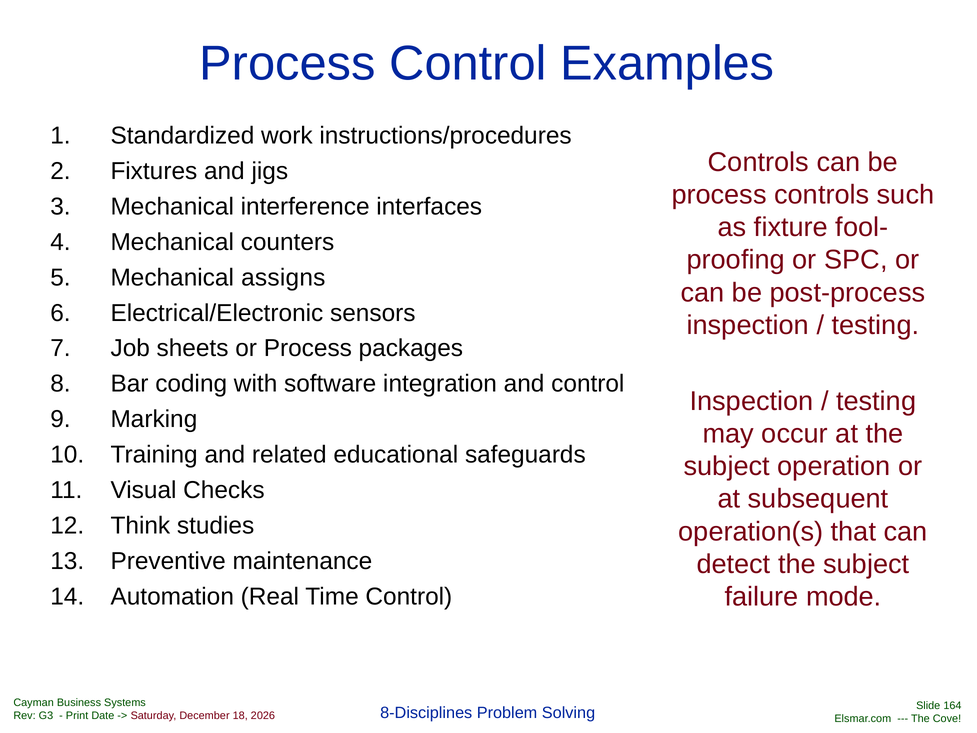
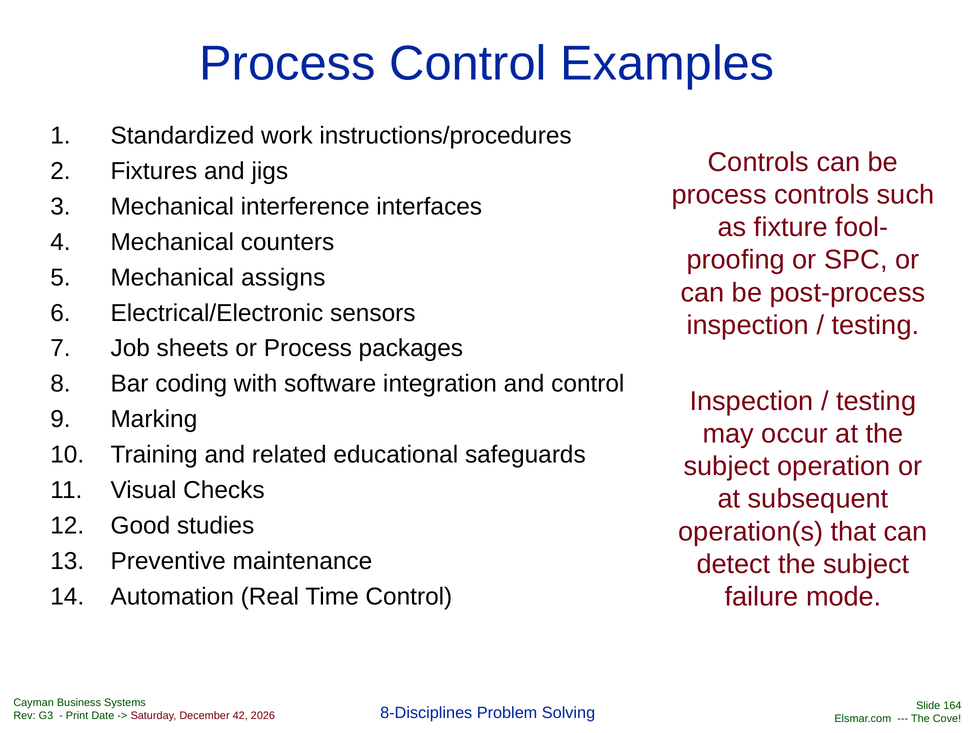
Think: Think -> Good
18: 18 -> 42
